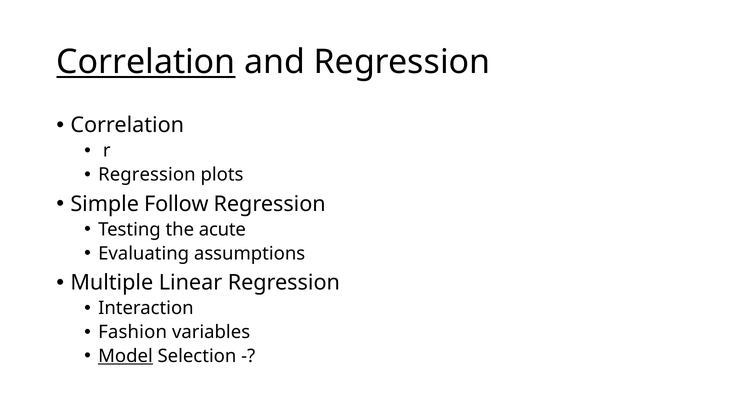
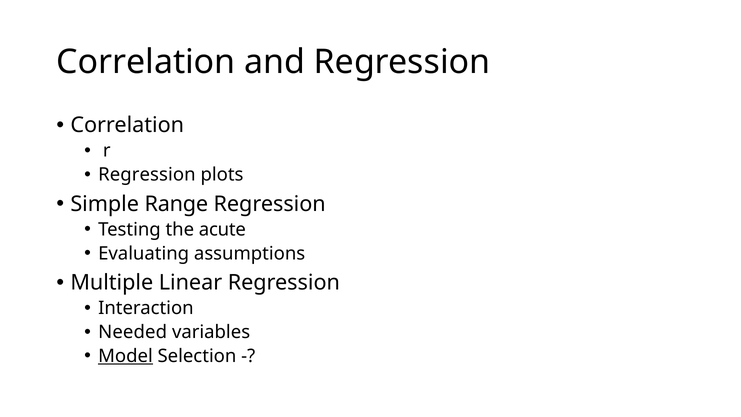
Correlation at (146, 62) underline: present -> none
Follow: Follow -> Range
Fashion: Fashion -> Needed
